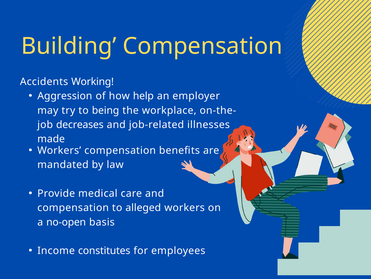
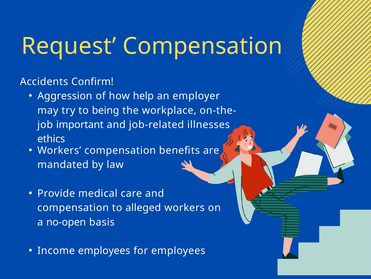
Building: Building -> Request
Working: Working -> Confirm
decreases: decreases -> important
made: made -> ethics
Income constitutes: constitutes -> employees
